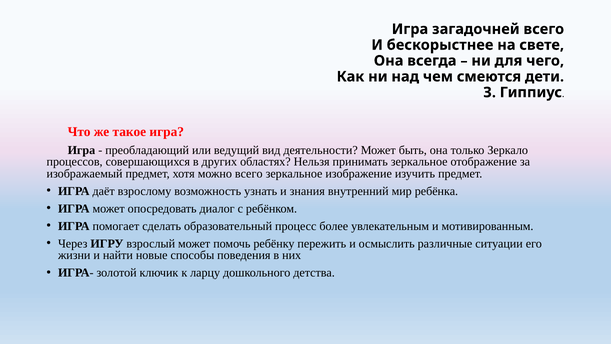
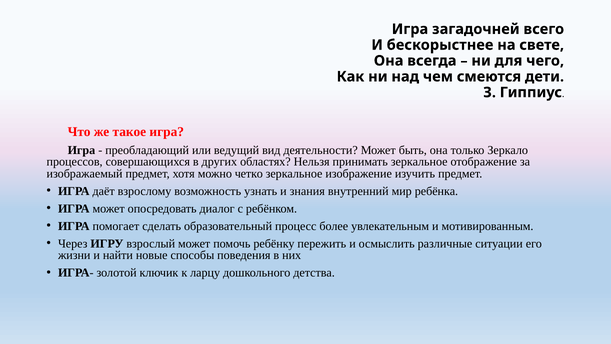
можно всего: всего -> четко
